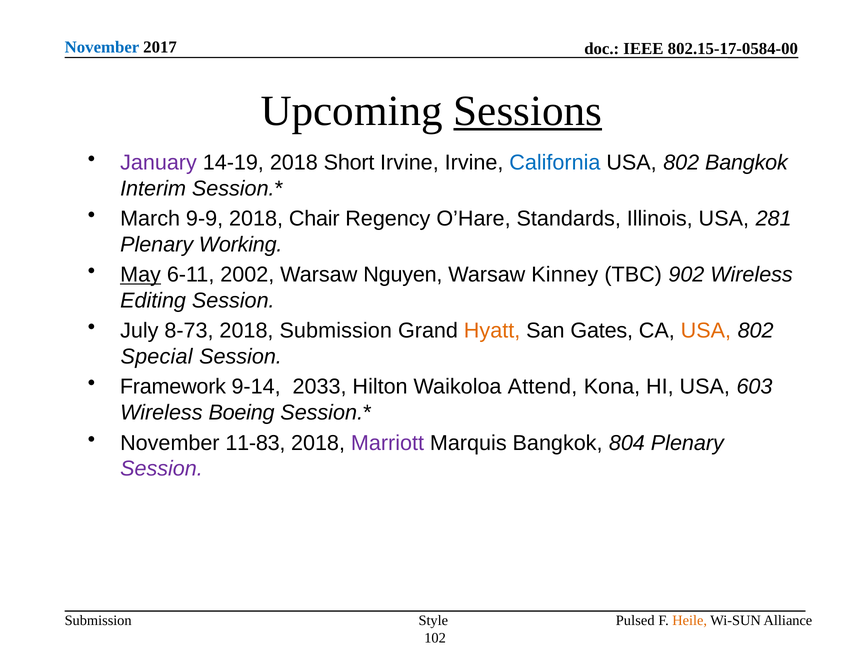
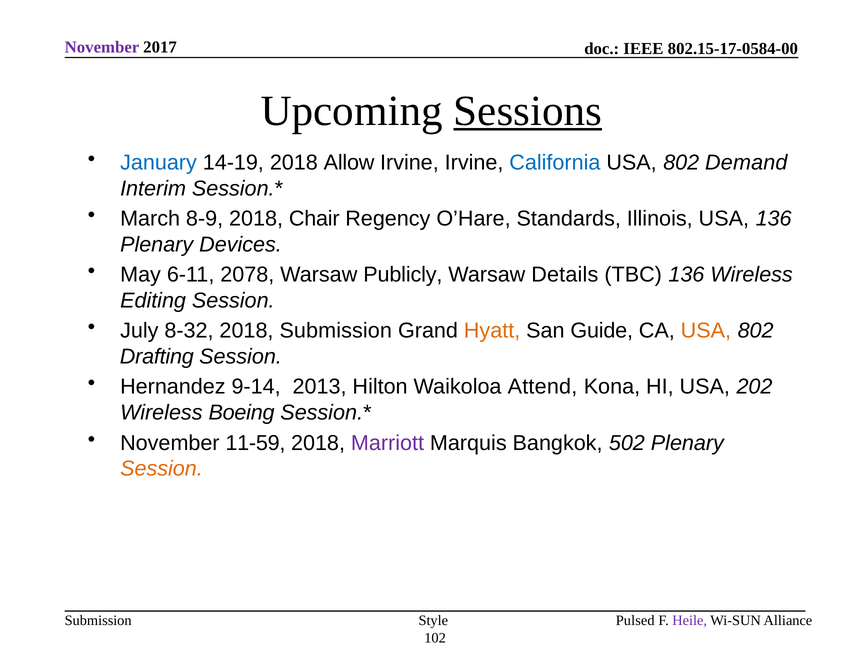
November at (102, 47) colour: blue -> purple
January colour: purple -> blue
Short: Short -> Allow
802 Bangkok: Bangkok -> Demand
9-9: 9-9 -> 8-9
USA 281: 281 -> 136
Working: Working -> Devices
May underline: present -> none
2002: 2002 -> 2078
Nguyen: Nguyen -> Publicly
Kinney: Kinney -> Details
TBC 902: 902 -> 136
8-73: 8-73 -> 8-32
Gates: Gates -> Guide
Special: Special -> Drafting
Framework: Framework -> Hernandez
2033: 2033 -> 2013
603: 603 -> 202
11-83: 11-83 -> 11-59
804: 804 -> 502
Session at (161, 469) colour: purple -> orange
Heile colour: orange -> purple
